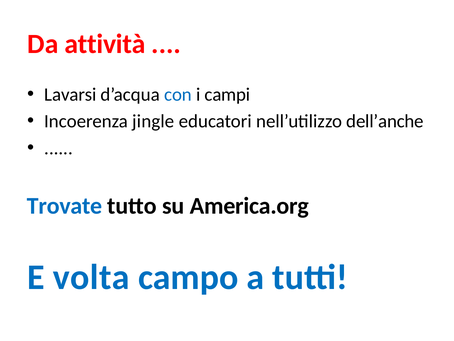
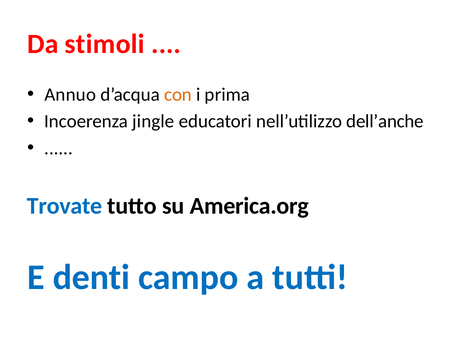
attività: attività -> stimoli
Lavarsi: Lavarsi -> Annuo
con colour: blue -> orange
campi: campi -> prima
volta: volta -> denti
